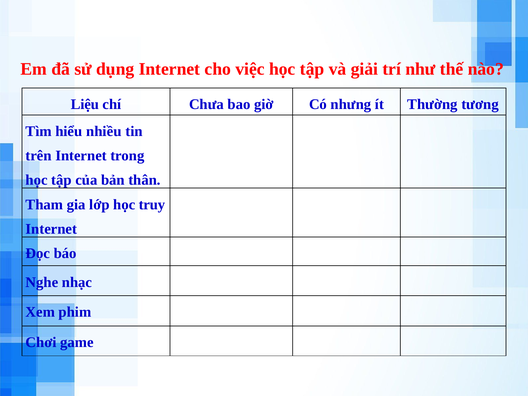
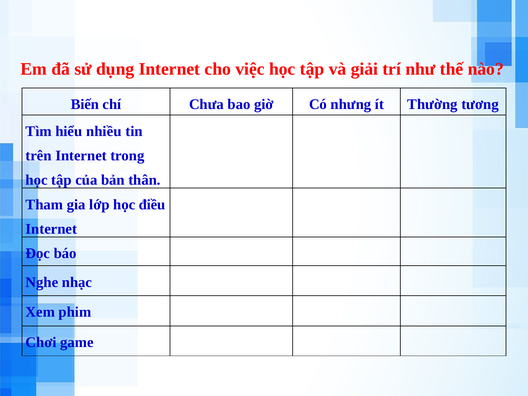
Liệu: Liệu -> Biến
truy: truy -> điều
